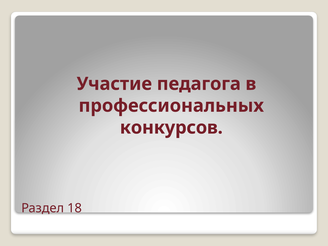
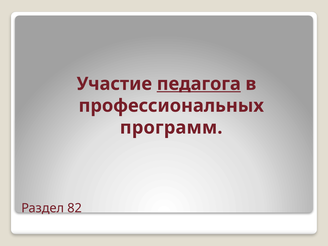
педагога underline: none -> present
конкурсов: конкурсов -> программ
18: 18 -> 82
